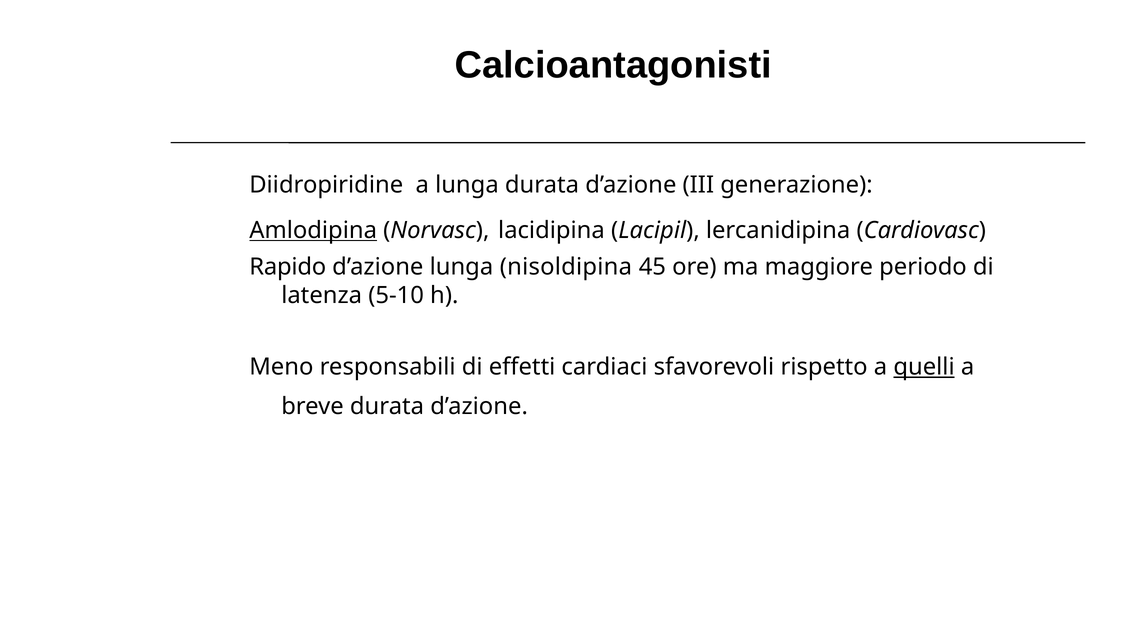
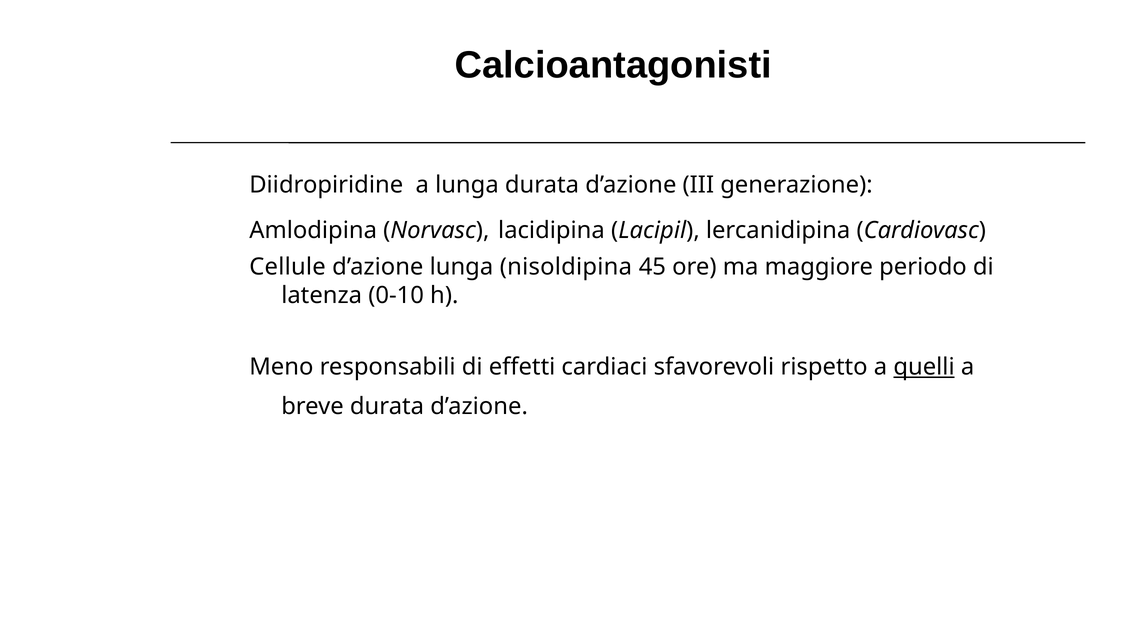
Amlodipina underline: present -> none
Rapido: Rapido -> Cellule
5-10: 5-10 -> 0-10
